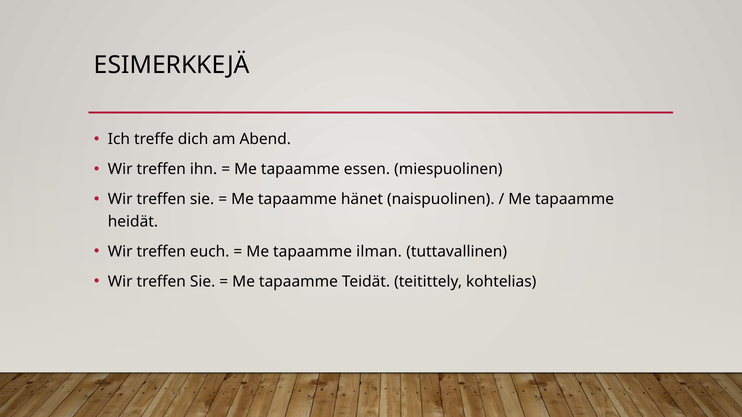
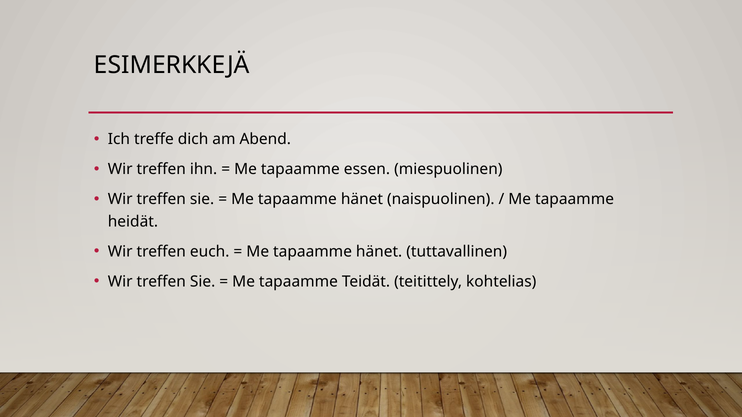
ilman at (379, 252): ilman -> hänet
